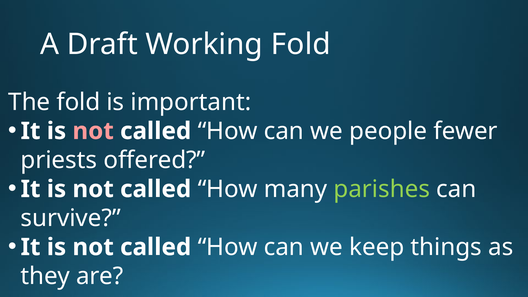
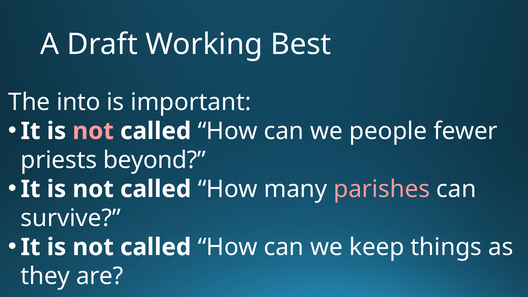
Working Fold: Fold -> Best
The fold: fold -> into
offered: offered -> beyond
parishes colour: light green -> pink
